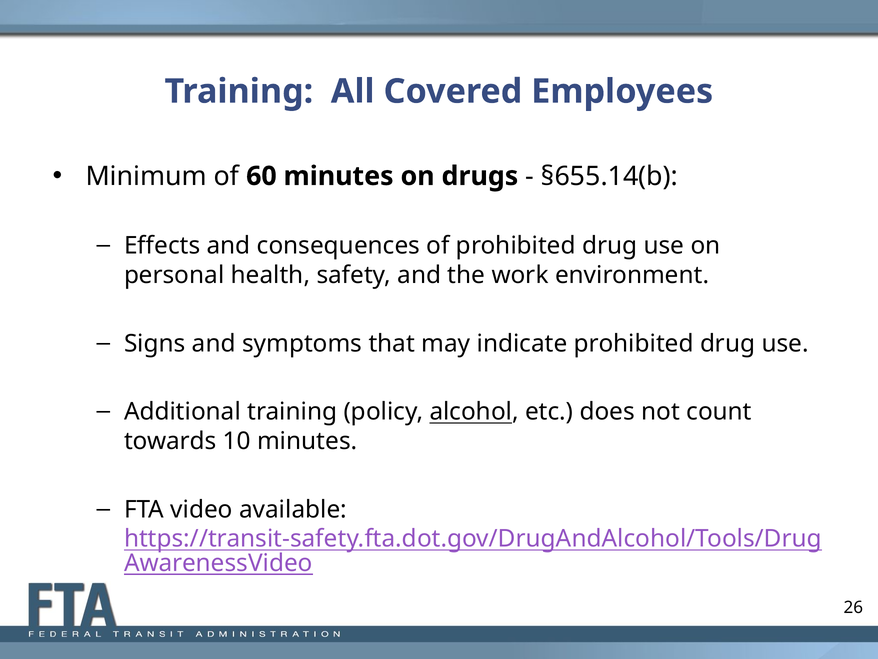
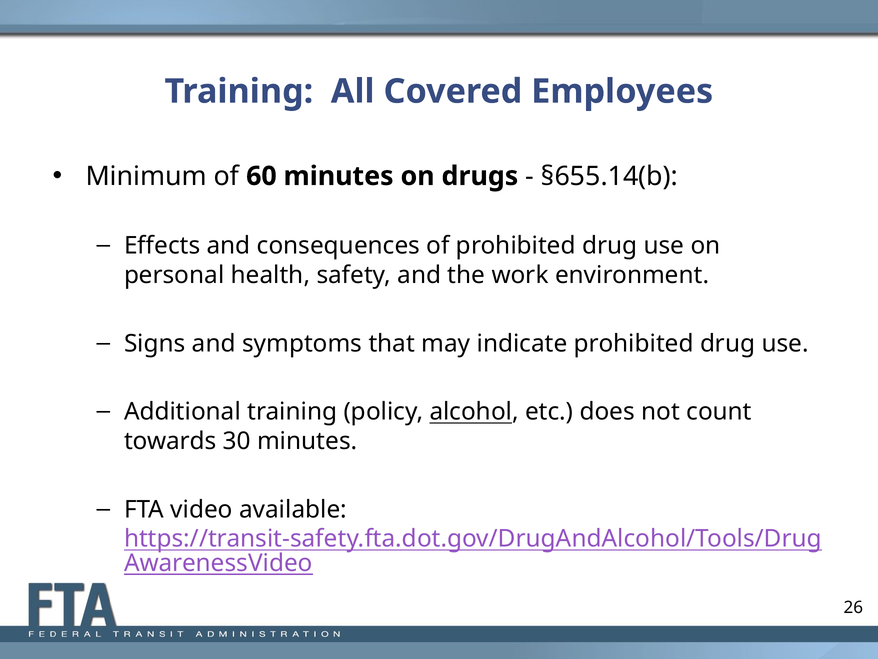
10: 10 -> 30
